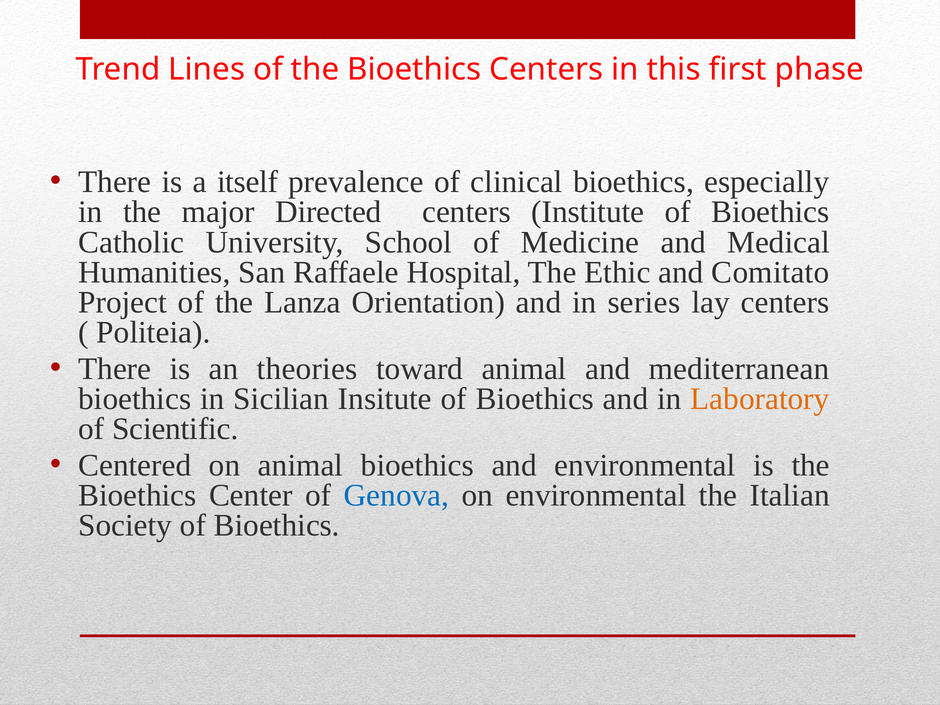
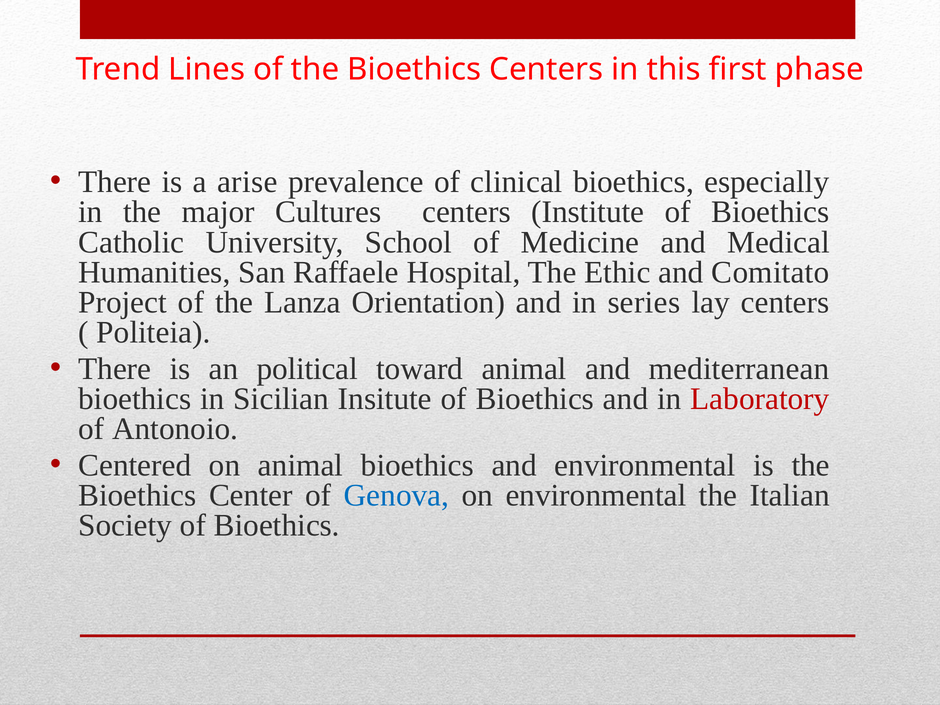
itself: itself -> arise
Directed: Directed -> Cultures
theories: theories -> political
Laboratory colour: orange -> red
Scientific: Scientific -> Antonoio
